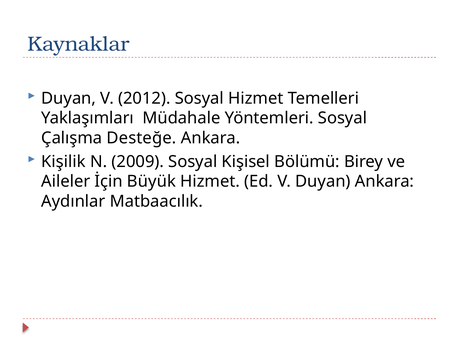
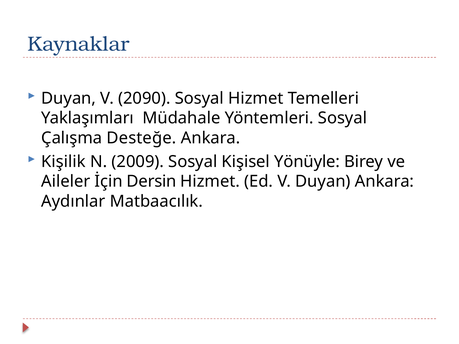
2012: 2012 -> 2090
Bölümü: Bölümü -> Yönüyle
Büyük: Büyük -> Dersin
